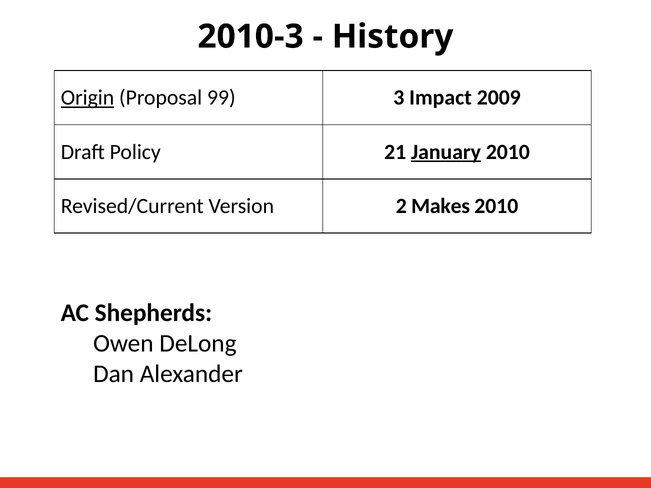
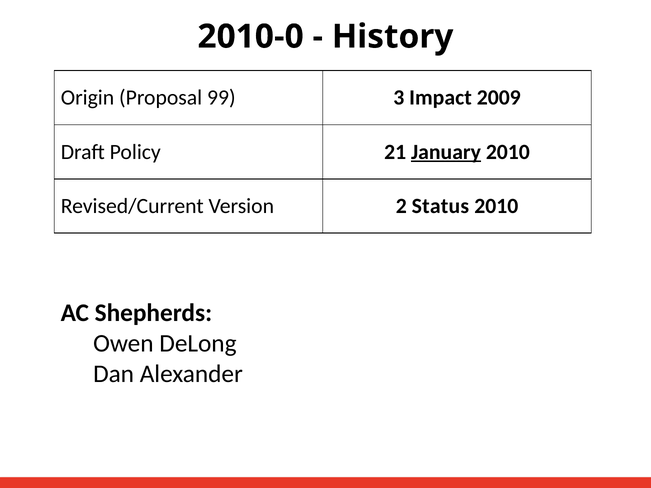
2010-3: 2010-3 -> 2010-0
Origin underline: present -> none
Makes: Makes -> Status
